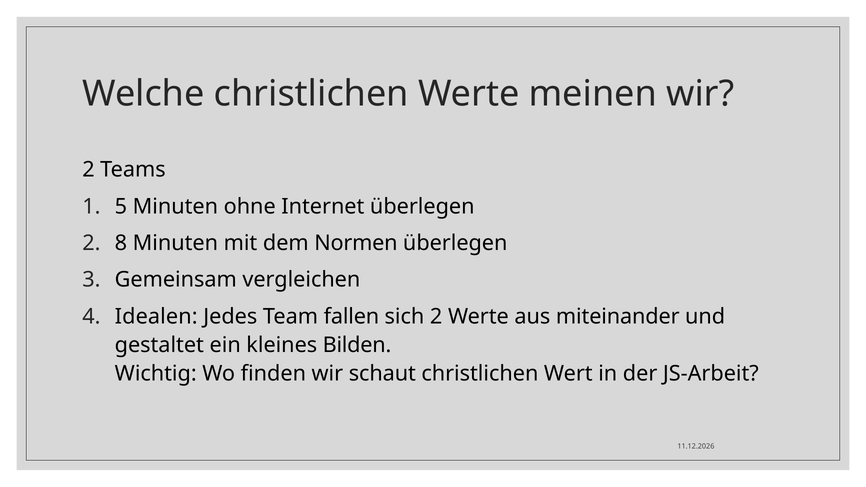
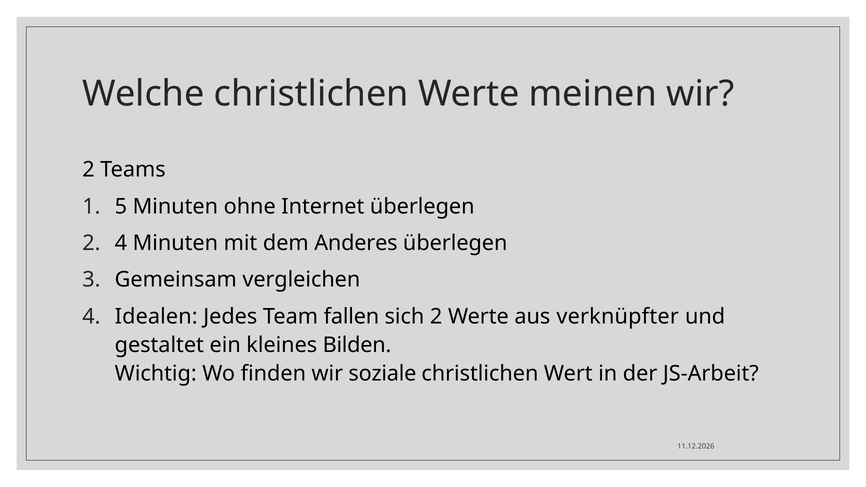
2 8: 8 -> 4
Normen: Normen -> Anderes
miteinander: miteinander -> verknüpfter
schaut: schaut -> soziale
